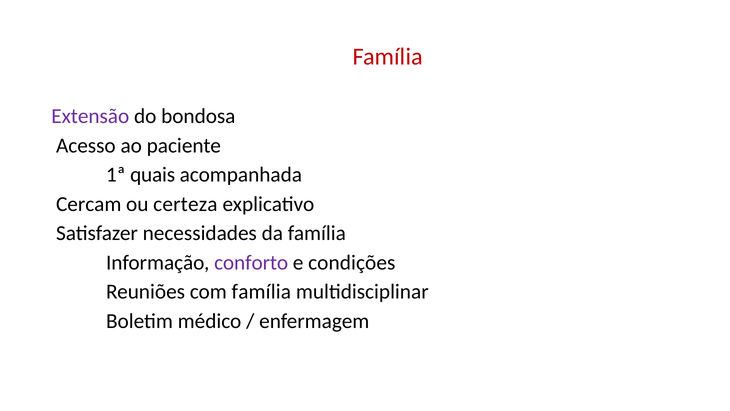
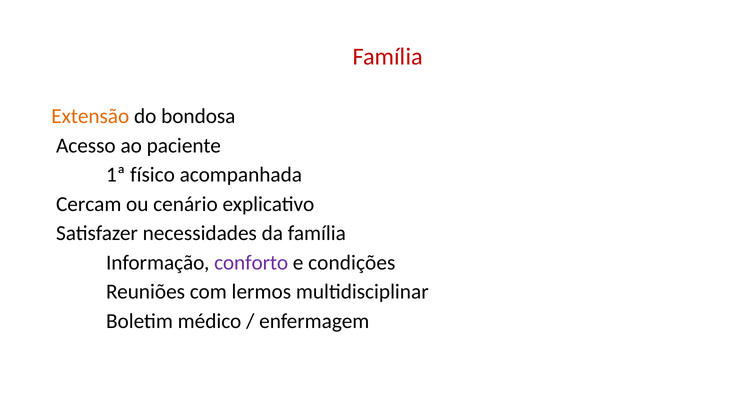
Extensão colour: purple -> orange
quais: quais -> físico
certeza: certeza -> cenário
com família: família -> lermos
